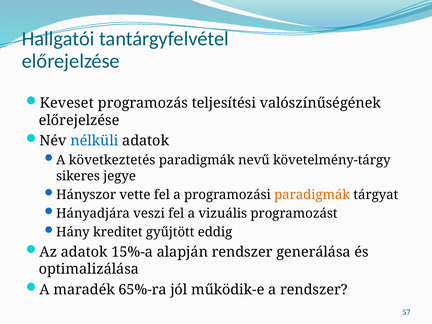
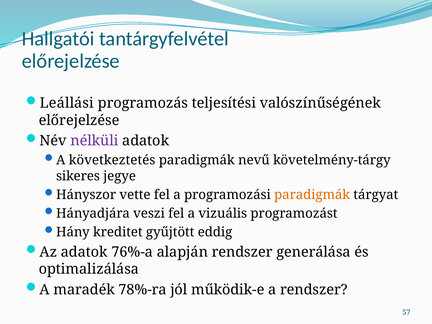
Keveset: Keveset -> Leállási
nélküli colour: blue -> purple
15%-a: 15%-a -> 76%-a
65%-ra: 65%-ra -> 78%-ra
